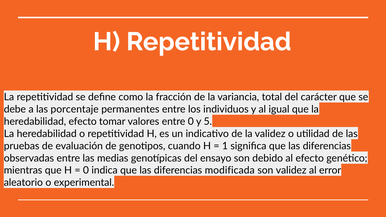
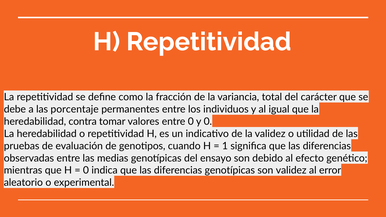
heredabilidad efecto: efecto -> contra
y 5: 5 -> 0
diferencias modificada: modificada -> genotípicas
